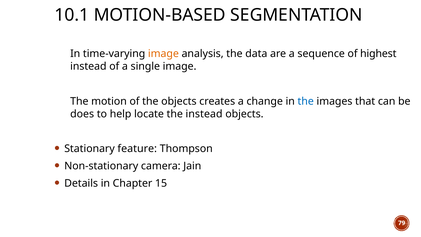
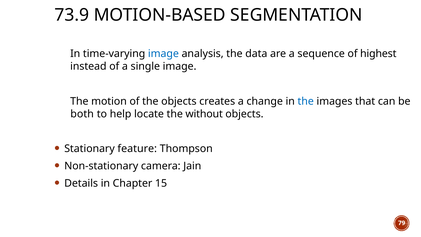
10.1: 10.1 -> 73.9
image at (163, 54) colour: orange -> blue
does: does -> both
the instead: instead -> without
